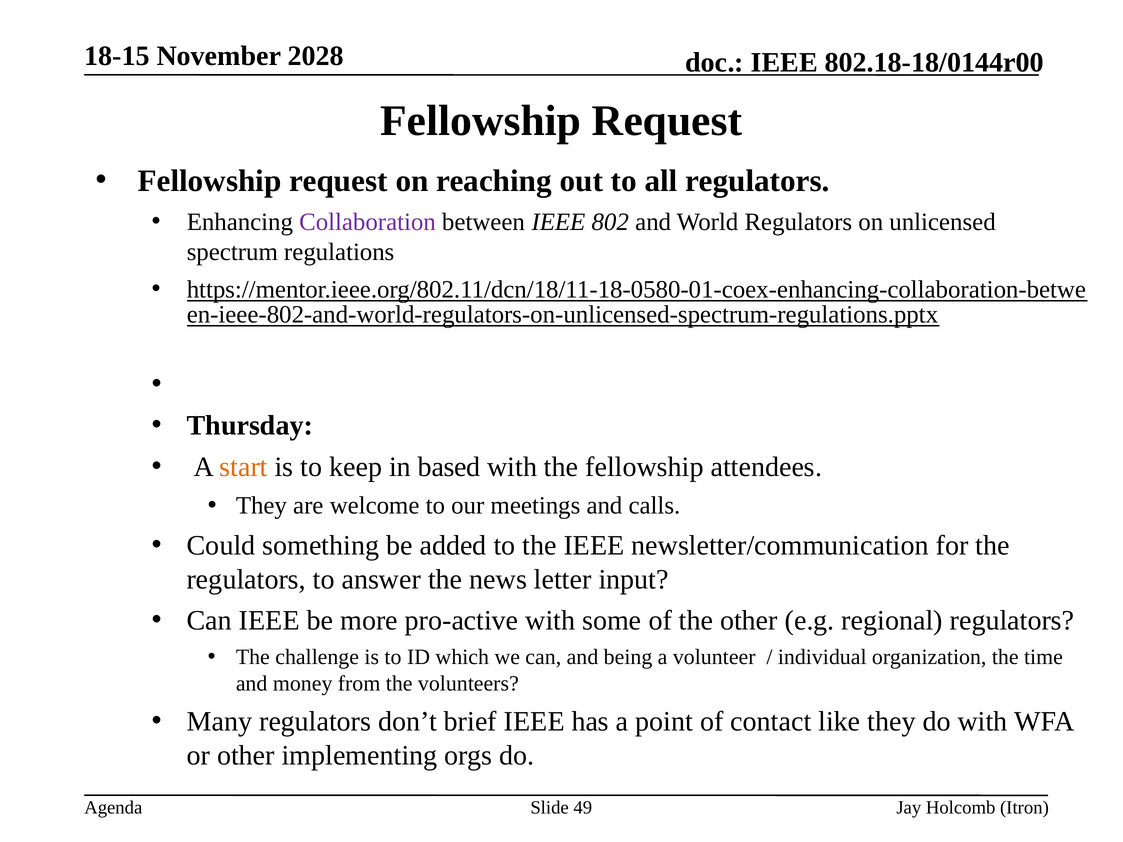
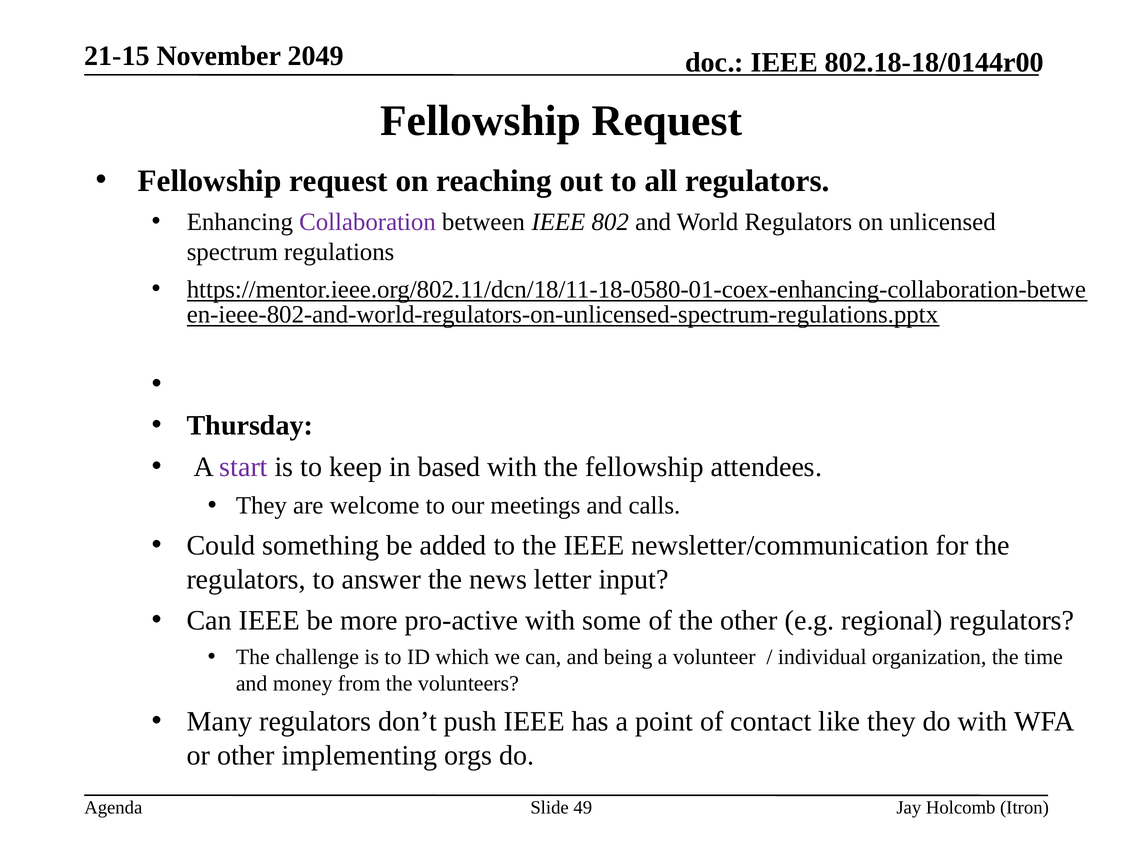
18-15: 18-15 -> 21-15
2028: 2028 -> 2049
start colour: orange -> purple
brief: brief -> push
